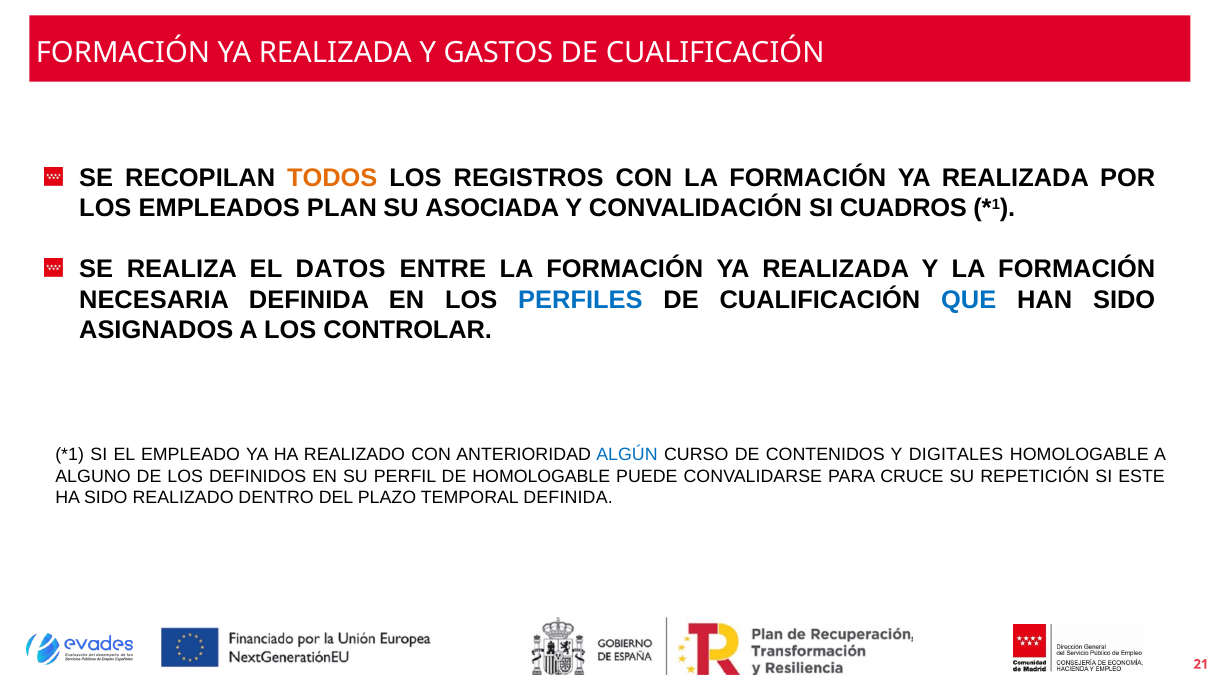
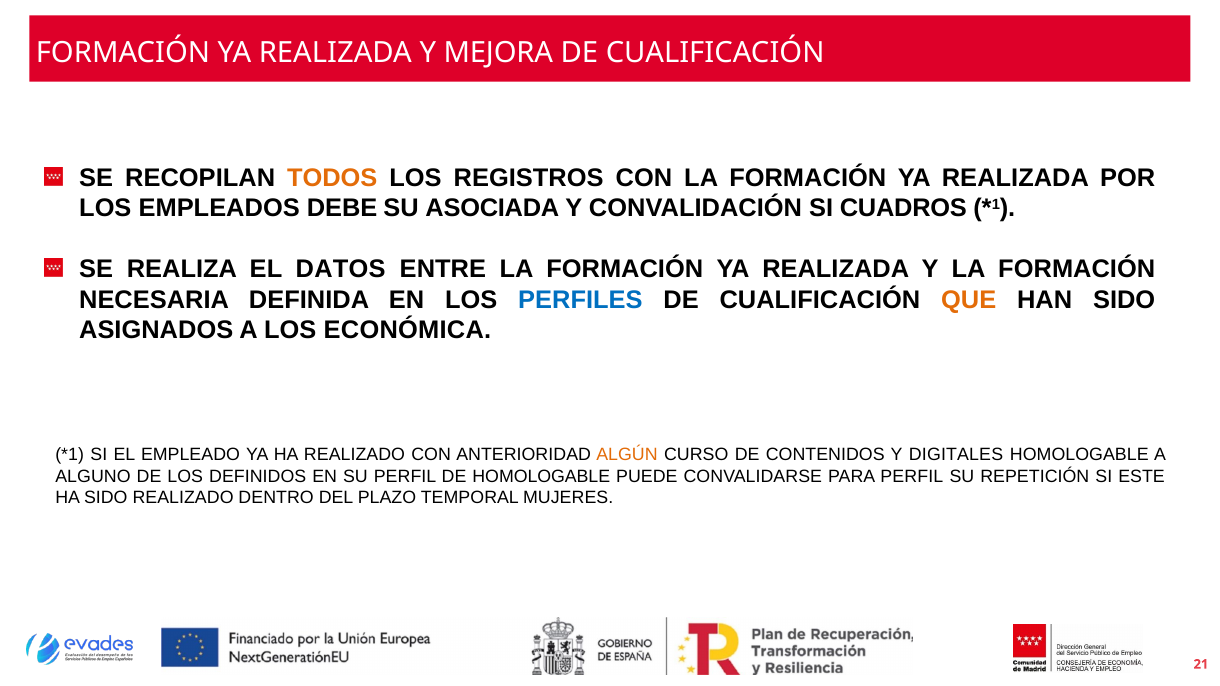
GASTOS: GASTOS -> MEJORA
PLAN: PLAN -> DEBE
QUE colour: blue -> orange
CONTROLAR: CONTROLAR -> ECONÓMICA
ALGÚN colour: blue -> orange
PARA CRUCE: CRUCE -> PERFIL
TEMPORAL DEFINIDA: DEFINIDA -> MUJERES
